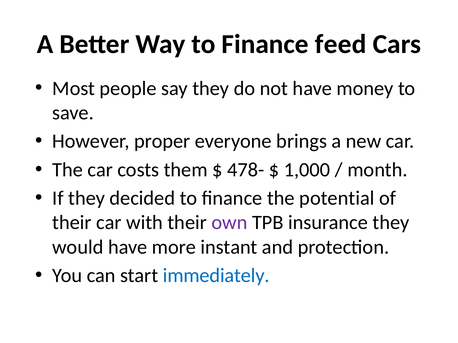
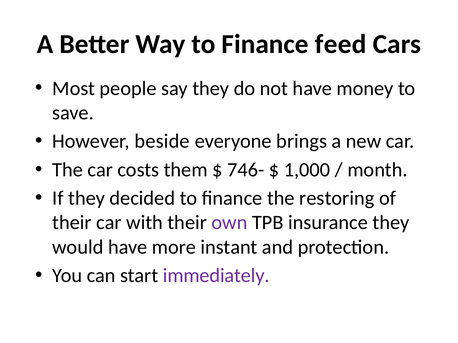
proper: proper -> beside
478-: 478- -> 746-
potential: potential -> restoring
immediately colour: blue -> purple
